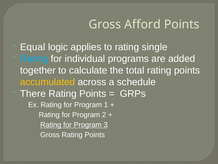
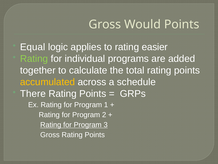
Afford: Afford -> Would
single: single -> easier
Rating at (34, 58) colour: light blue -> light green
